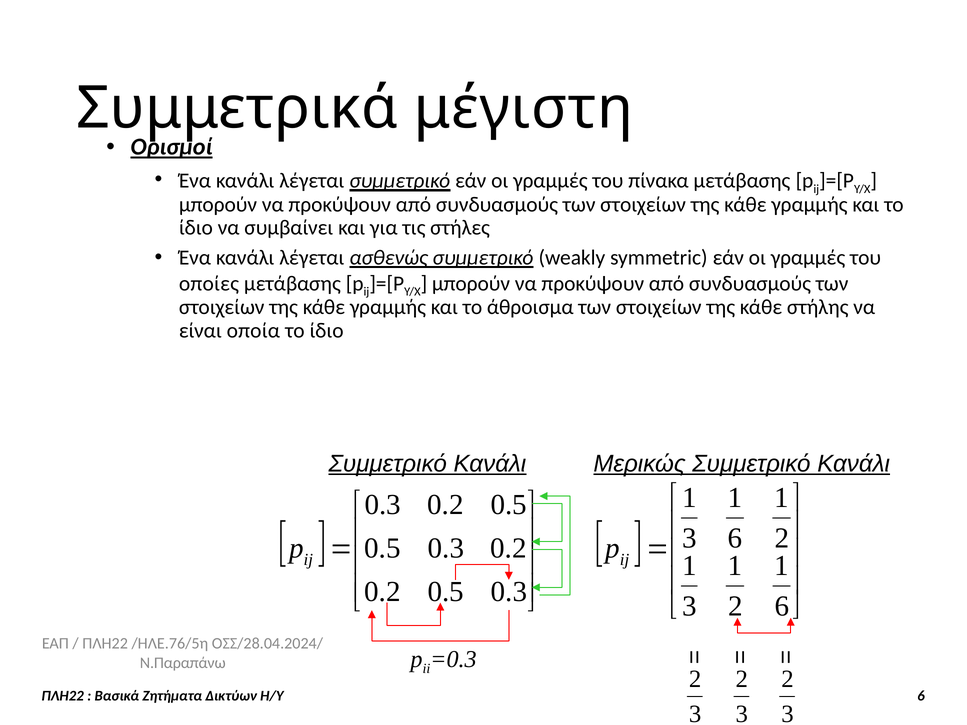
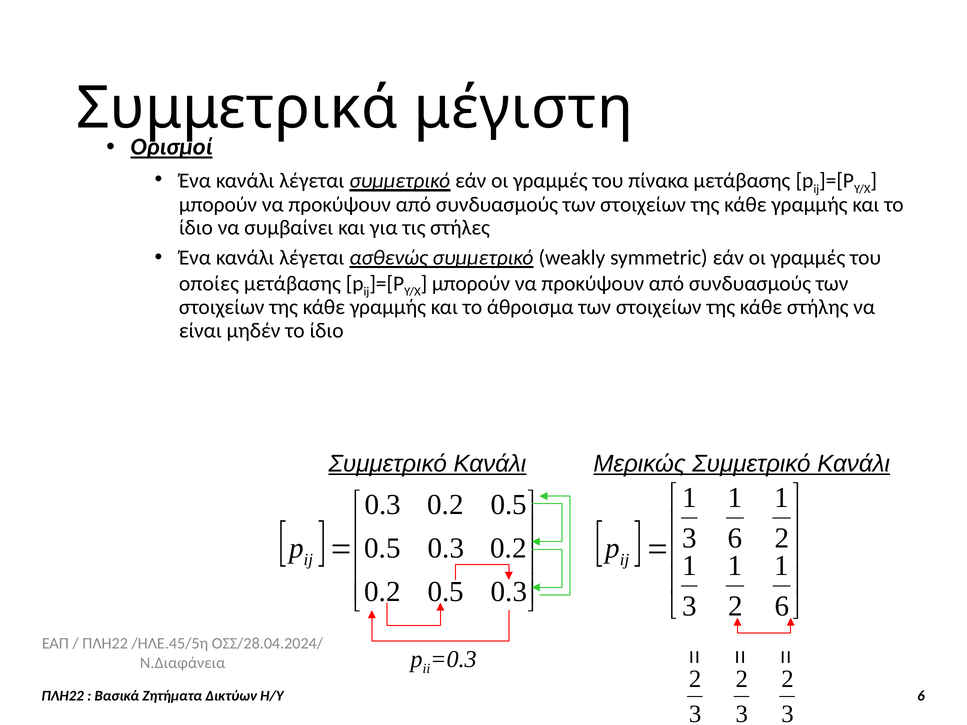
οποία: οποία -> μηδέν
/ΗΛΕ.76/5η: /ΗΛΕ.76/5η -> /ΗΛΕ.45/5η
Ν.Παραπάνω: Ν.Παραπάνω -> Ν.Διαφάνεια
